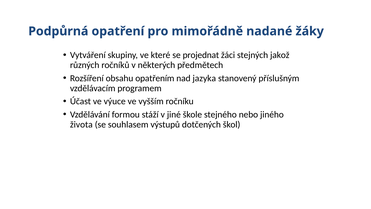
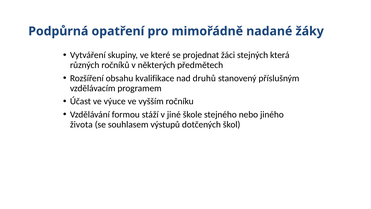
jakož: jakož -> která
opatřením: opatřením -> kvalifikace
jazyka: jazyka -> druhů
